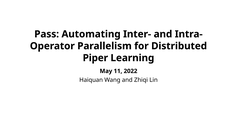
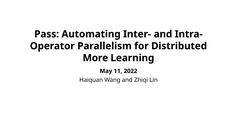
Piper: Piper -> More
